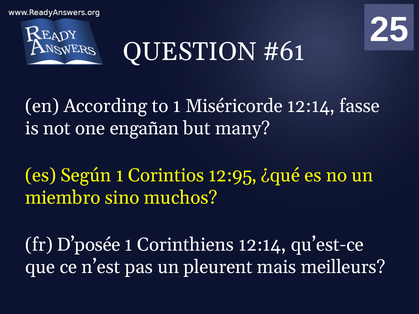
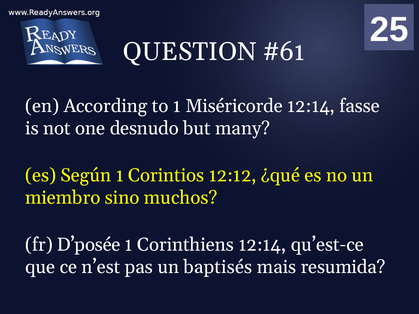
engañan: engañan -> desnudo
12:95: 12:95 -> 12:12
pleurent: pleurent -> baptisés
meilleurs: meilleurs -> resumida
